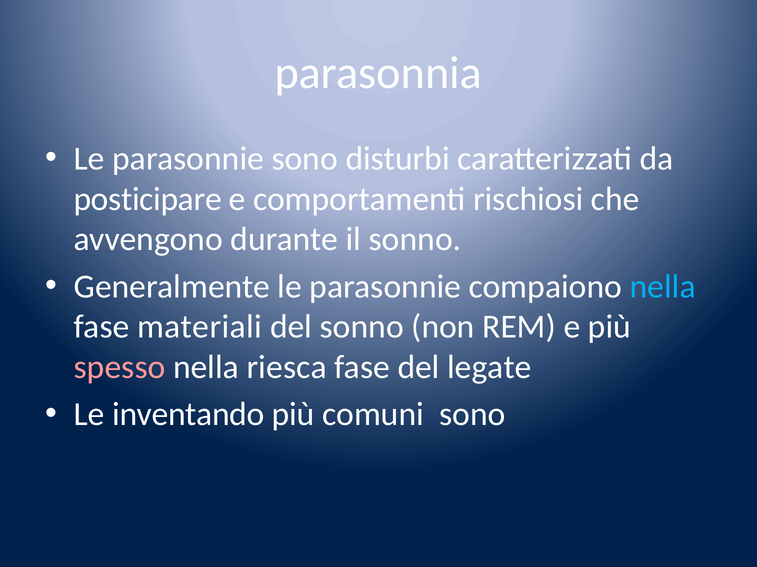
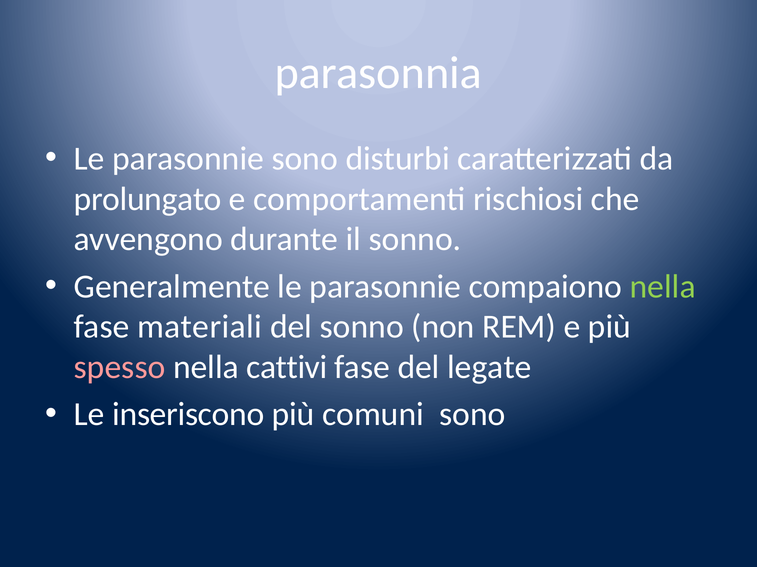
posticipare: posticipare -> prolungato
nella at (663, 287) colour: light blue -> light green
riesca: riesca -> cattivi
inventando: inventando -> inseriscono
